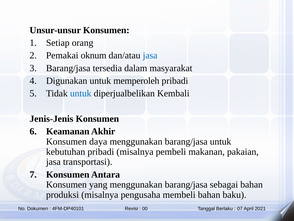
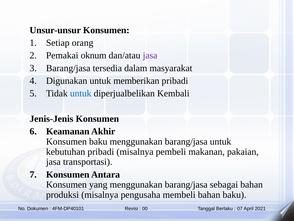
jasa at (150, 55) colour: blue -> purple
memperoleh: memperoleh -> memberikan
Konsumen daya: daya -> baku
